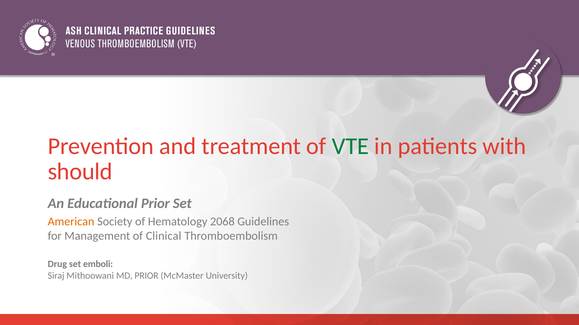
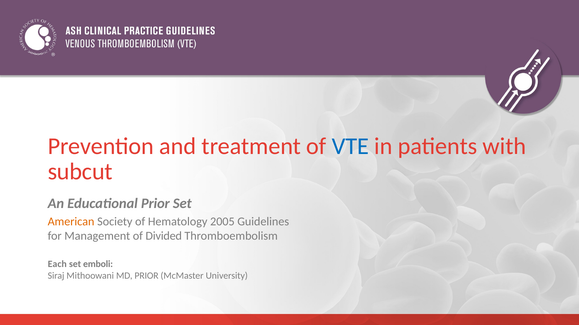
VTE colour: green -> blue
should: should -> subcut
2068: 2068 -> 2005
Clinical: Clinical -> Divided
Drug: Drug -> Each
